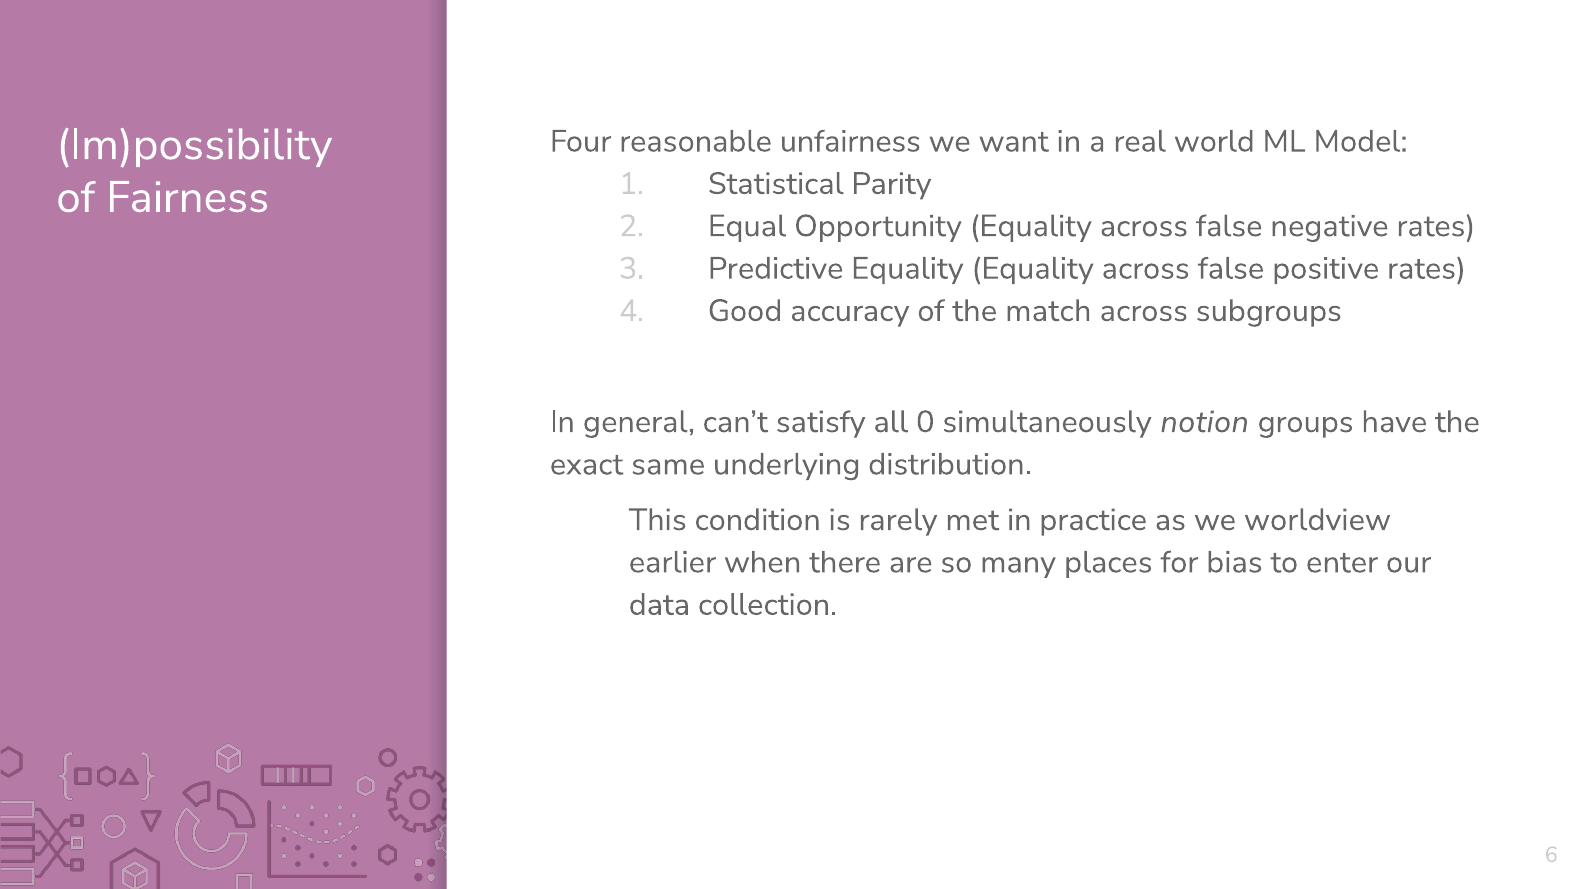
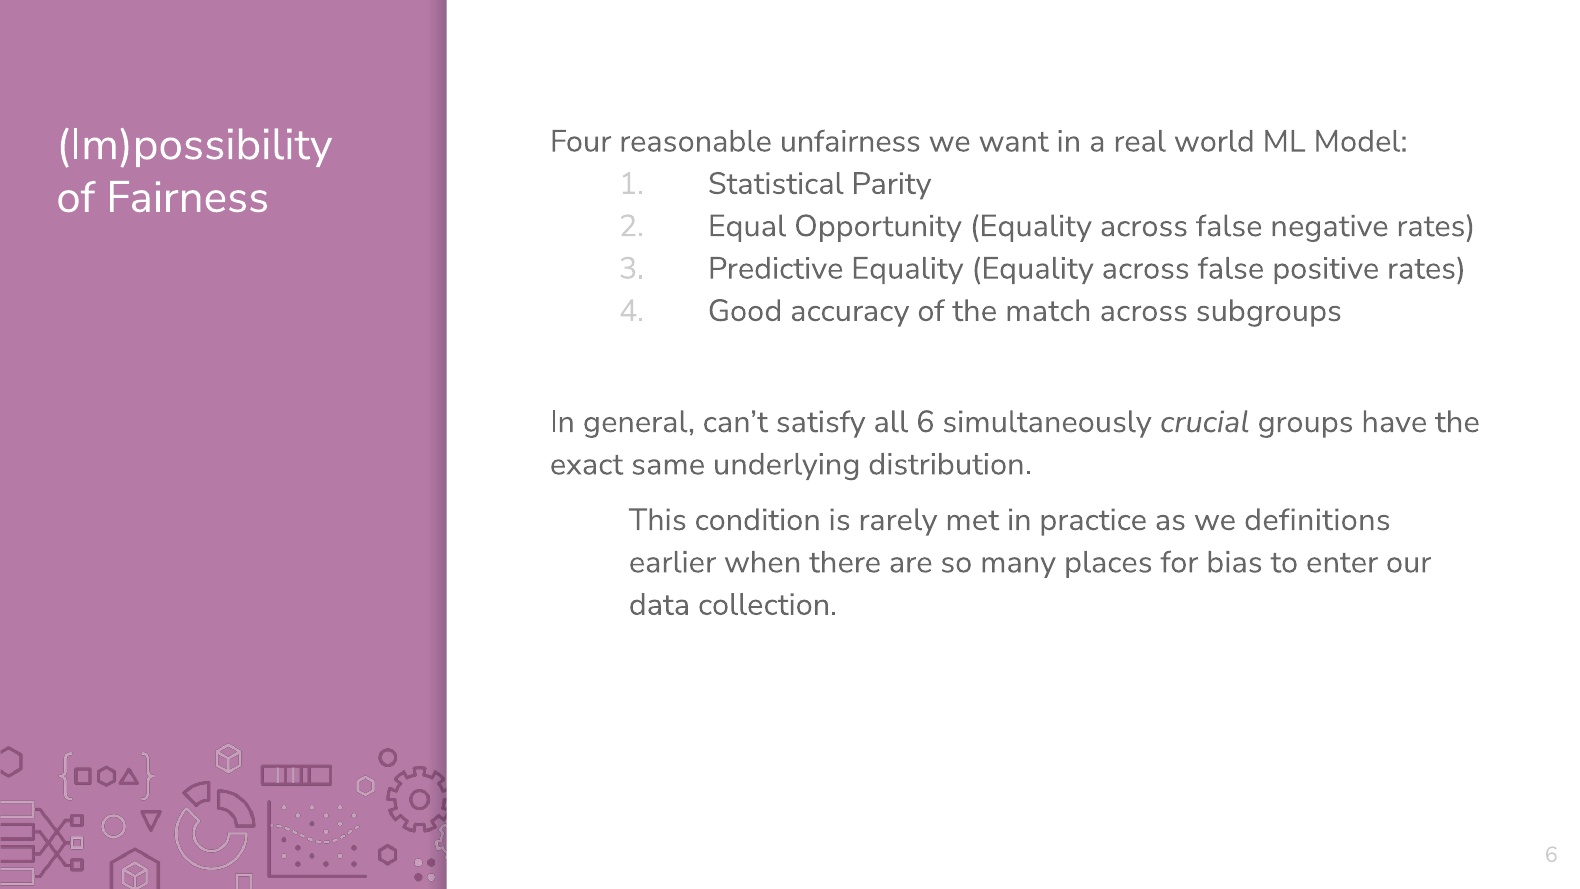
all 0: 0 -> 6
notion: notion -> crucial
worldview: worldview -> definitions
